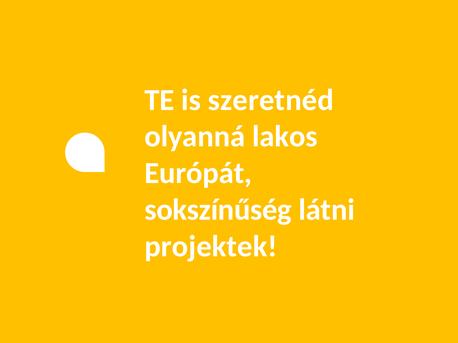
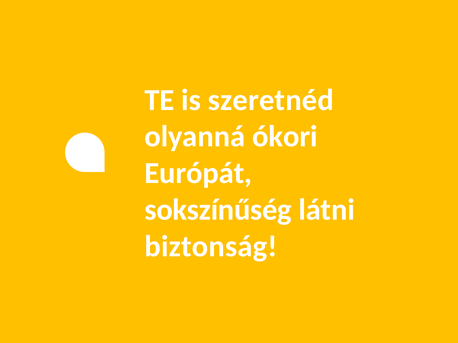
lakos: lakos -> ókori
projektek: projektek -> biztonság
